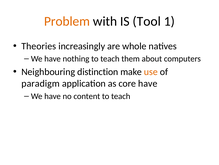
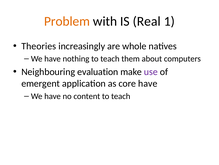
Tool: Tool -> Real
distinction: distinction -> evaluation
use colour: orange -> purple
paradigm: paradigm -> emergent
